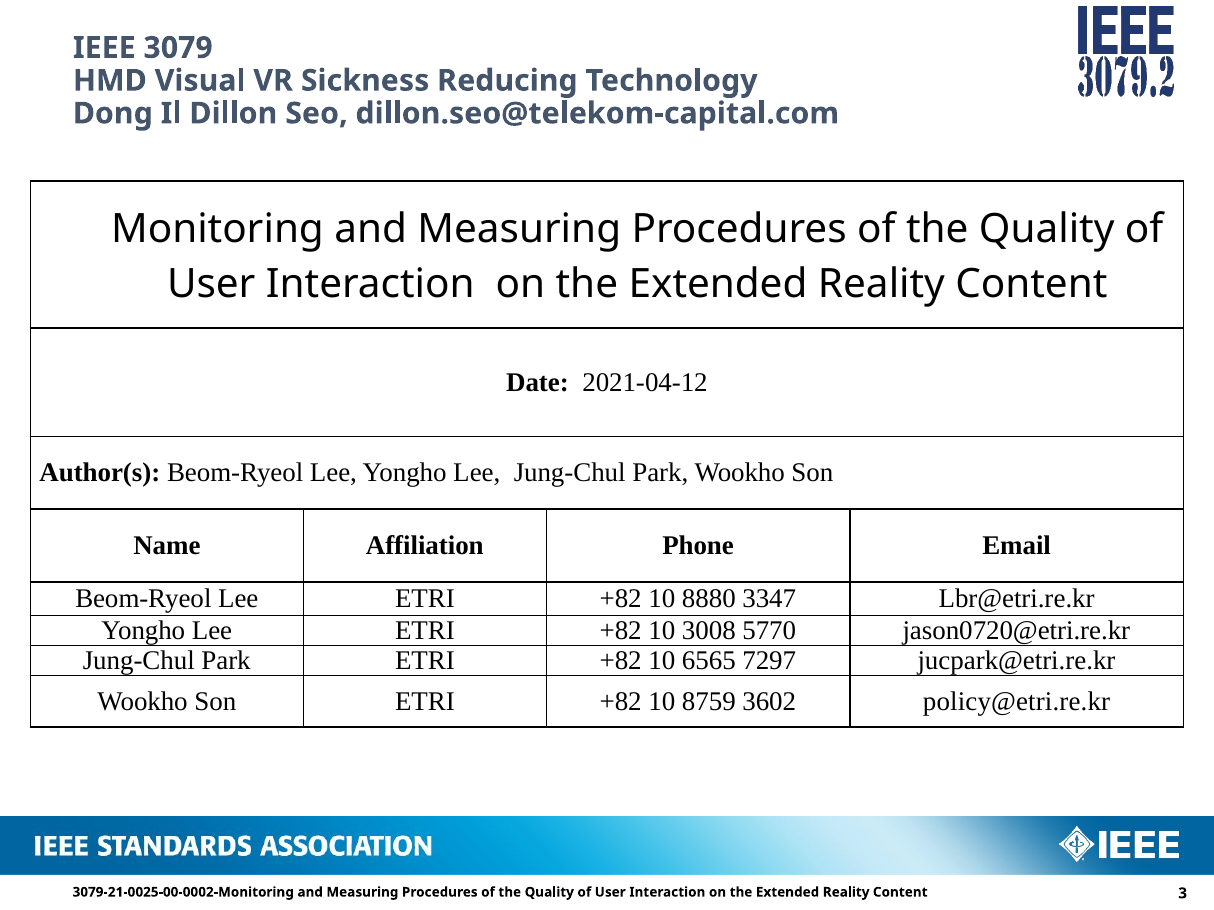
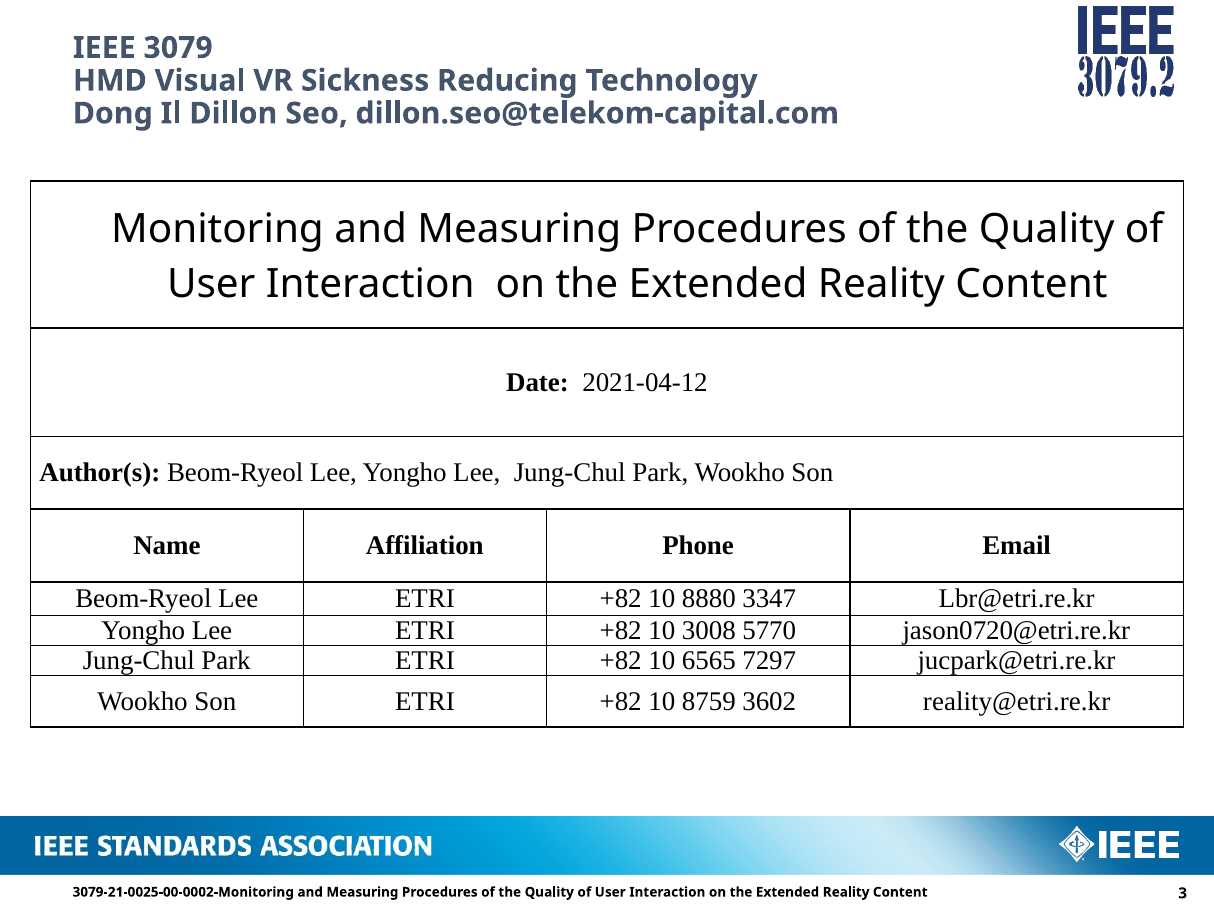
policy@etri.re.kr: policy@etri.re.kr -> reality@etri.re.kr
